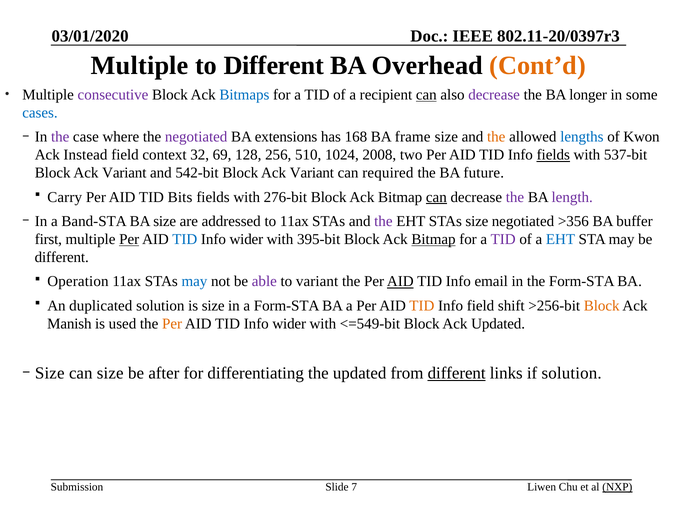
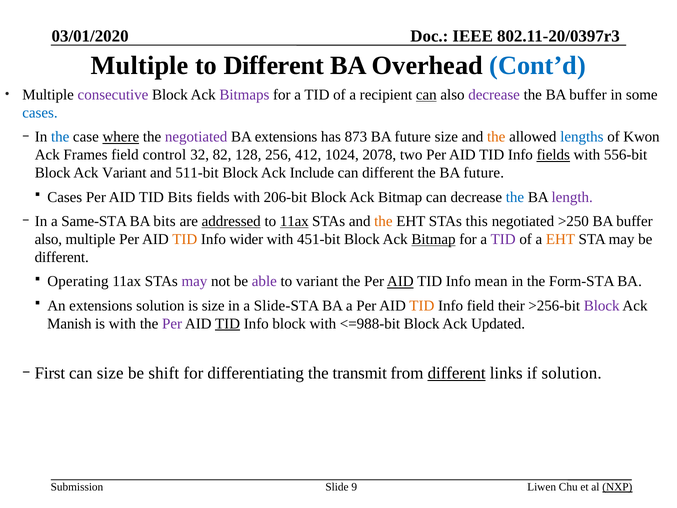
Cont’d colour: orange -> blue
Bitmaps colour: blue -> purple
the BA longer: longer -> buffer
the at (60, 137) colour: purple -> blue
where underline: none -> present
168: 168 -> 873
frame at (413, 137): frame -> future
Instead: Instead -> Frames
context: context -> control
69: 69 -> 82
510: 510 -> 412
2008: 2008 -> 2078
537-bit: 537-bit -> 556-bit
542-bit: 542-bit -> 511-bit
Variant at (312, 173): Variant -> Include
can required: required -> different
Carry at (65, 197): Carry -> Cases
276-bit: 276-bit -> 206-bit
can at (436, 197) underline: present -> none
the at (515, 197) colour: purple -> blue
Band-STA: Band-STA -> Same-STA
BA size: size -> bits
addressed underline: none -> present
11ax at (294, 221) underline: none -> present
the at (383, 221) colour: purple -> orange
STAs size: size -> this
>356: >356 -> >250
first at (48, 239): first -> also
Per at (129, 239) underline: present -> none
TID at (185, 239) colour: blue -> orange
395-bit: 395-bit -> 451-bit
EHT at (561, 239) colour: blue -> orange
Operation: Operation -> Operating
may at (194, 281) colour: blue -> purple
email: email -> mean
An duplicated: duplicated -> extensions
a Form-STA: Form-STA -> Slide-STA
shift: shift -> their
Block at (602, 305) colour: orange -> purple
is used: used -> with
Per at (172, 323) colour: orange -> purple
TID at (228, 323) underline: none -> present
wider at (289, 323): wider -> block
<=549-bit: <=549-bit -> <=988-bit
Size at (50, 373): Size -> First
after: after -> shift
the updated: updated -> transmit
7: 7 -> 9
